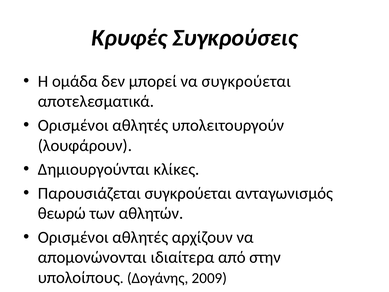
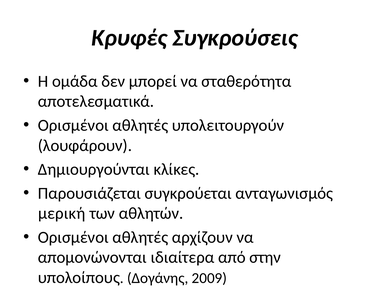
να συγκρούεται: συγκρούεται -> σταθερότητα
θεωρώ: θεωρώ -> μερική
